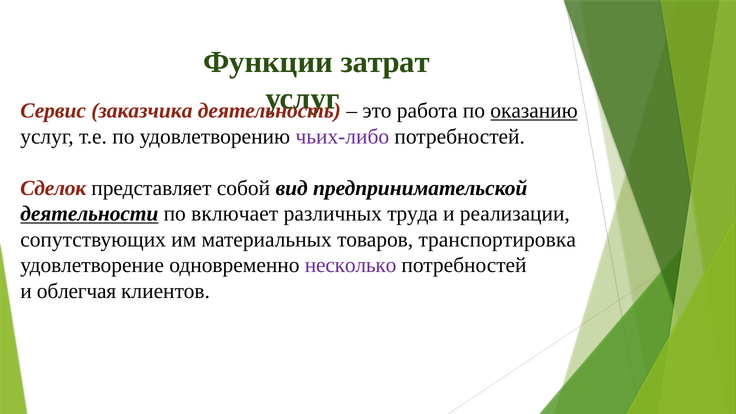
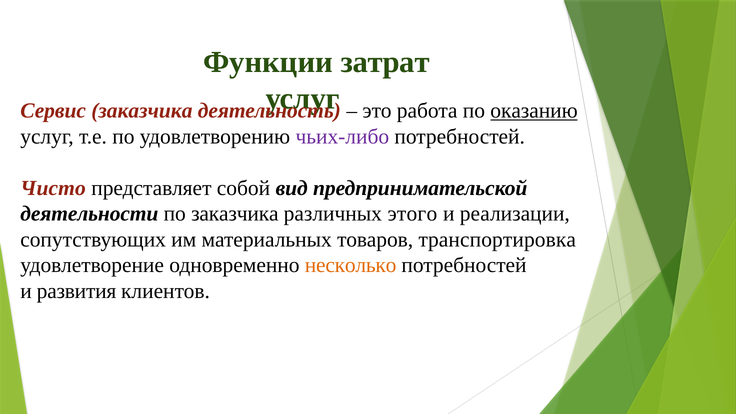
Сделок: Сделок -> Чисто
деятельности underline: present -> none
по включает: включает -> заказчика
труда: труда -> этого
несколько colour: purple -> orange
облегчая: облегчая -> развития
